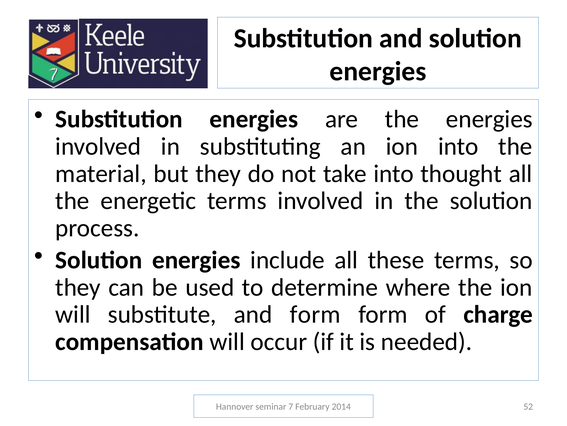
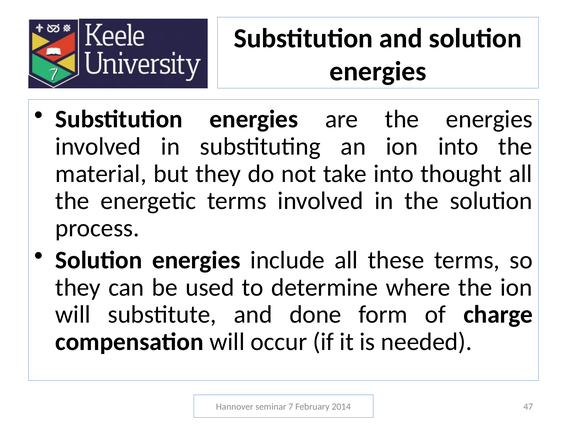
and form: form -> done
52: 52 -> 47
